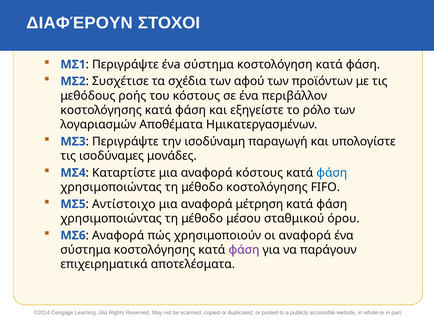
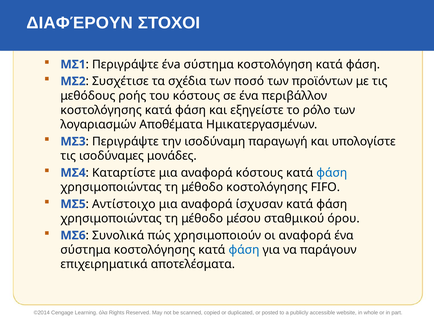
αφού: αφού -> ποσό
μέτρηση: μέτρηση -> ίσχυσαν
Αναφορά at (118, 236): Αναφορά -> Συνολικά
φάση at (244, 250) colour: purple -> blue
